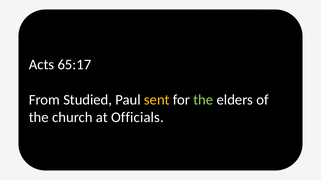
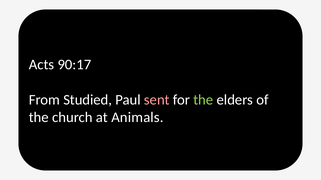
65:17: 65:17 -> 90:17
sent colour: yellow -> pink
Officials: Officials -> Animals
